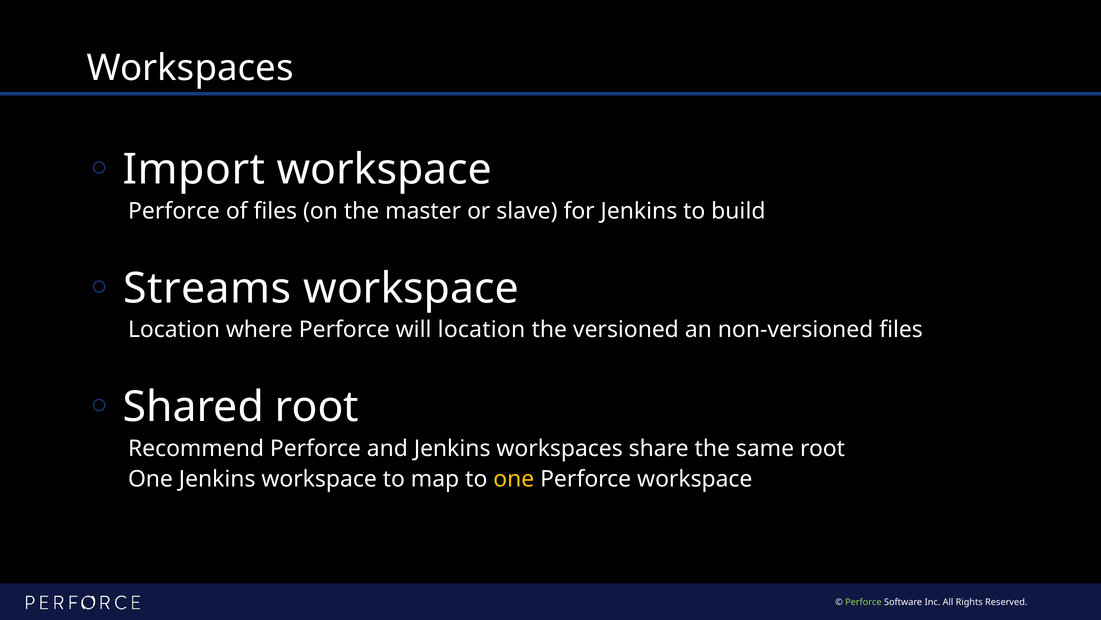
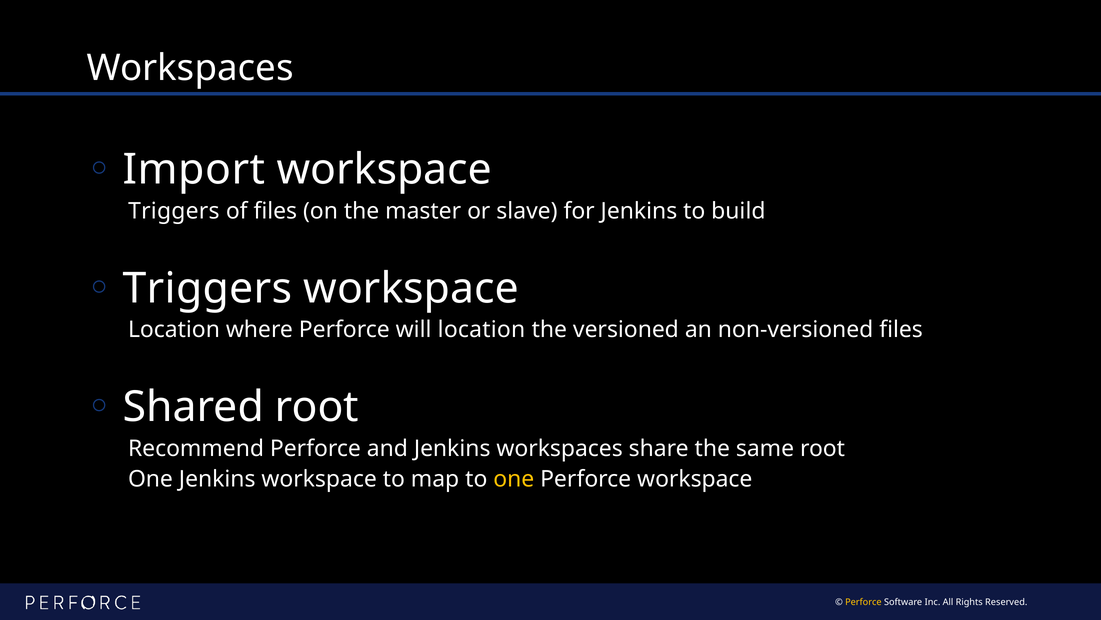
Perforce at (174, 211): Perforce -> Triggers
Streams at (207, 288): Streams -> Triggers
Perforce at (863, 601) colour: light green -> yellow
